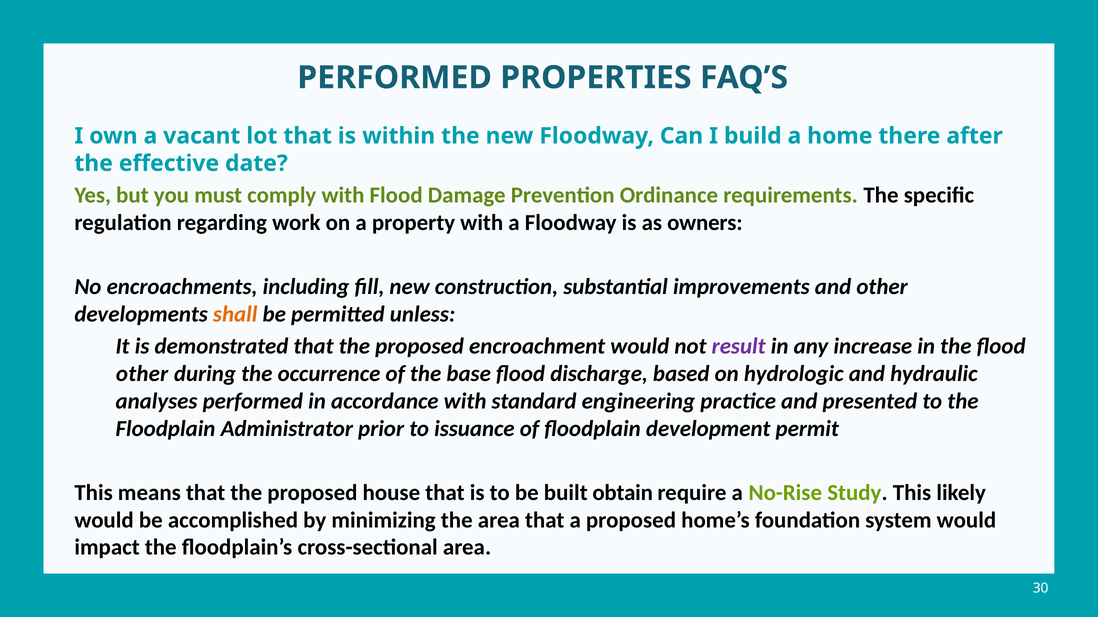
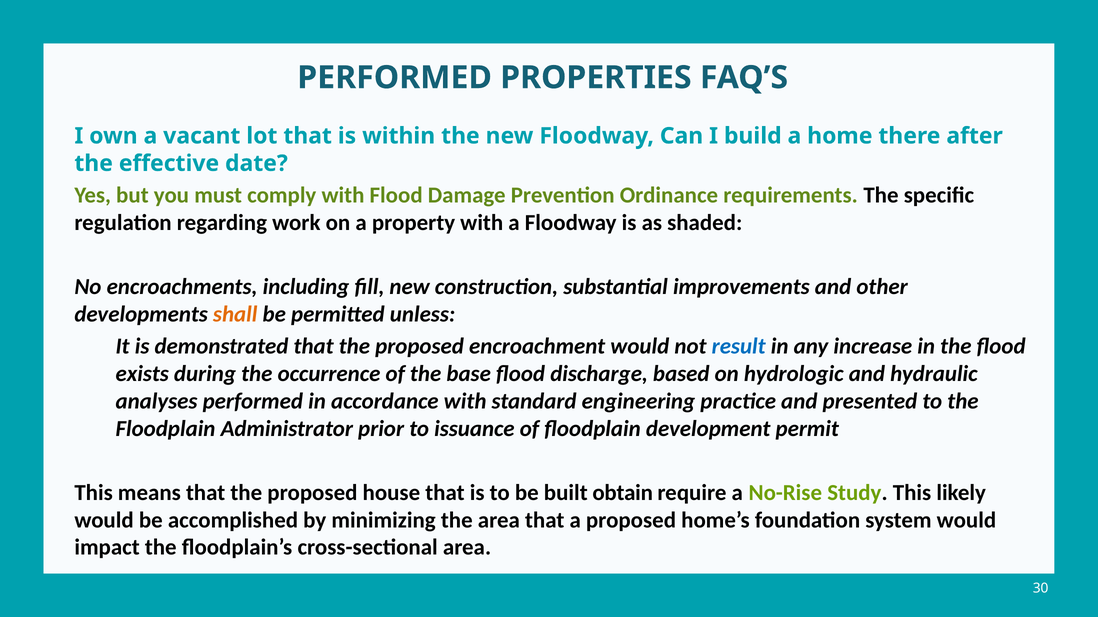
owners: owners -> shaded
result colour: purple -> blue
other at (142, 374): other -> exists
